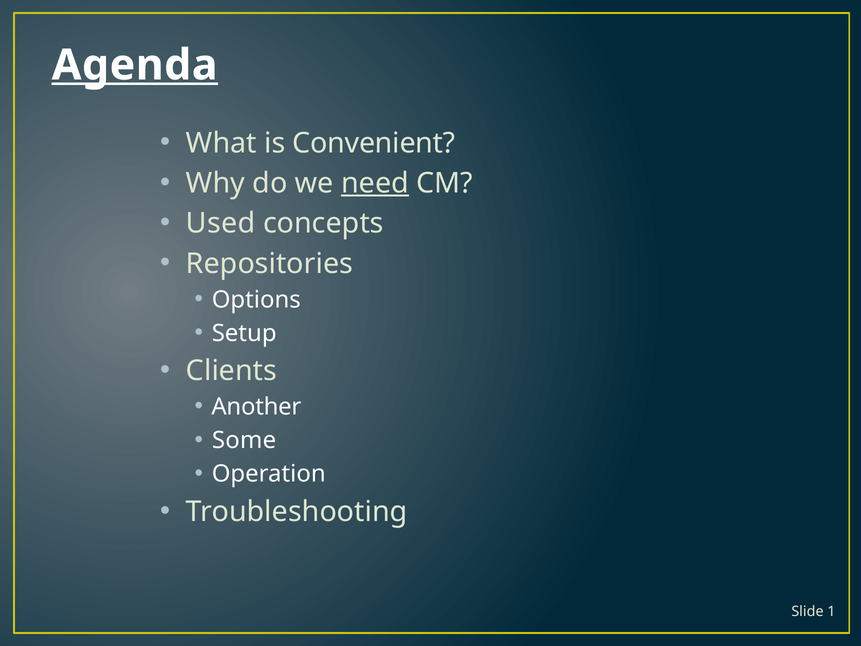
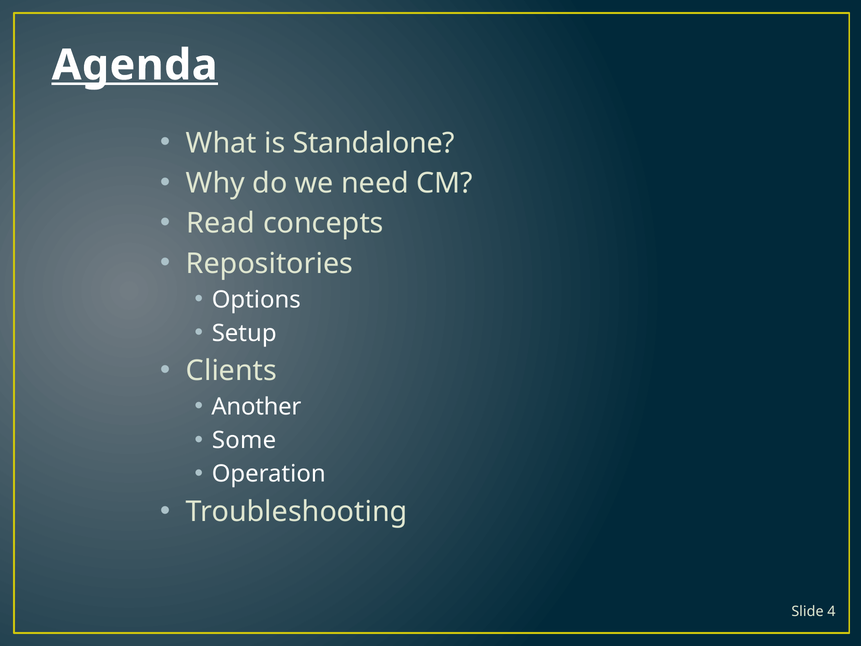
Convenient: Convenient -> Standalone
need underline: present -> none
Used: Used -> Read
1: 1 -> 4
